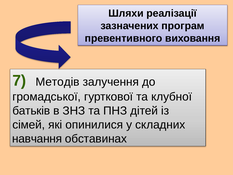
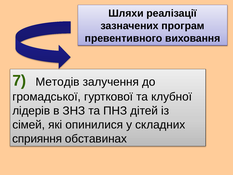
батьків: батьків -> лідерів
навчання: навчання -> сприяння
